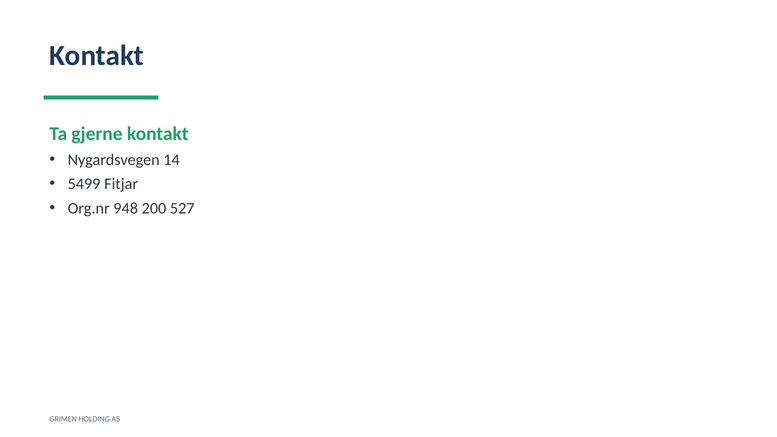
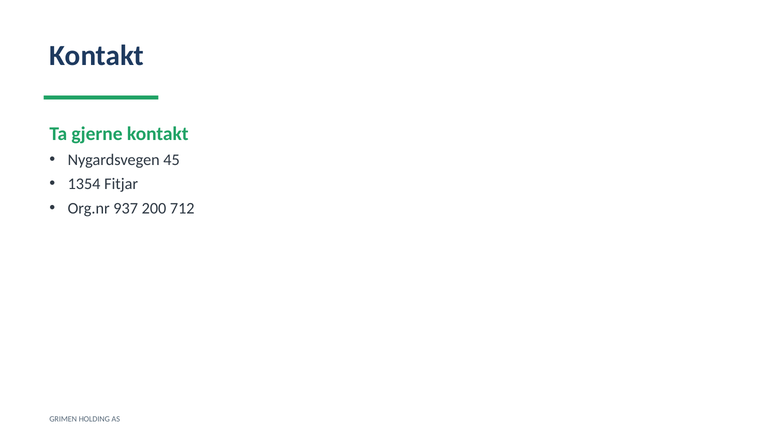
14: 14 -> 45
5499: 5499 -> 1354
948: 948 -> 937
527: 527 -> 712
